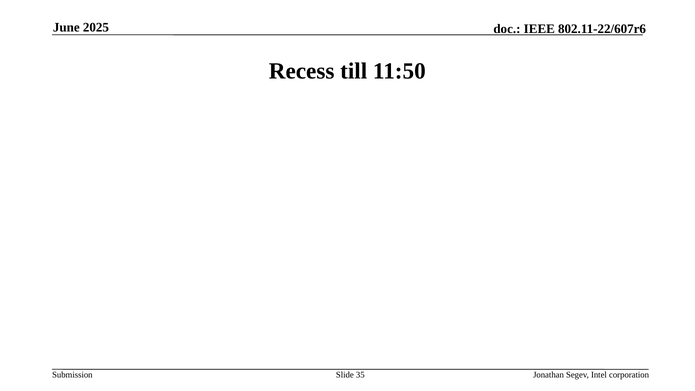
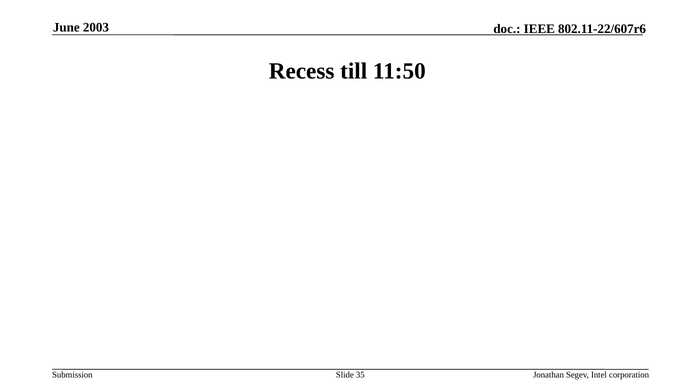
2025: 2025 -> 2003
